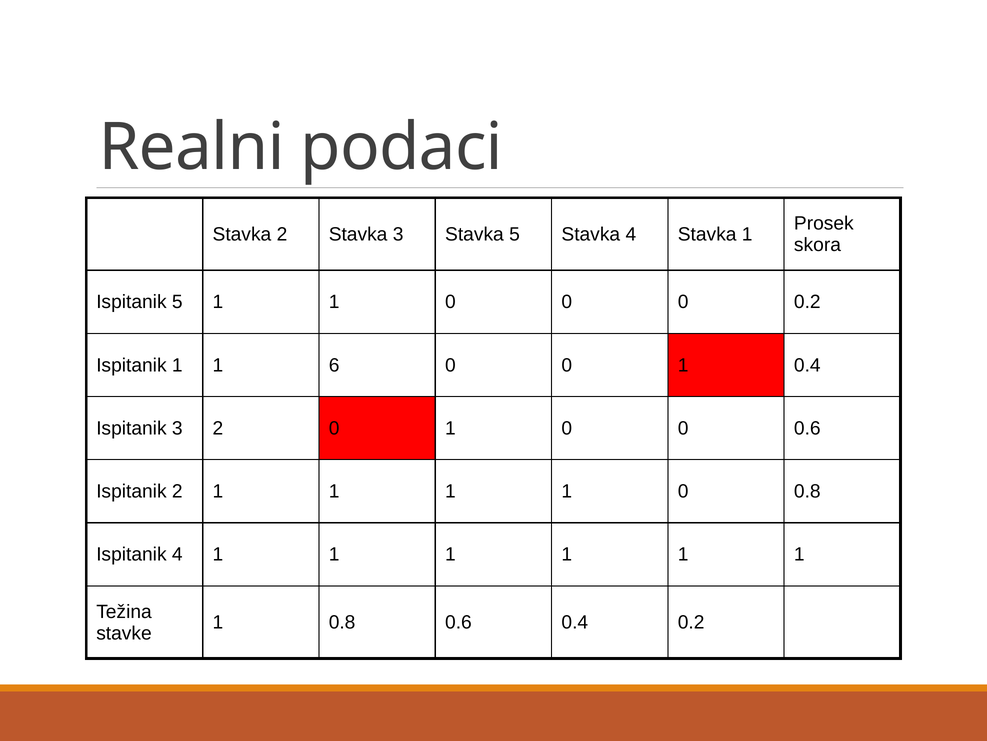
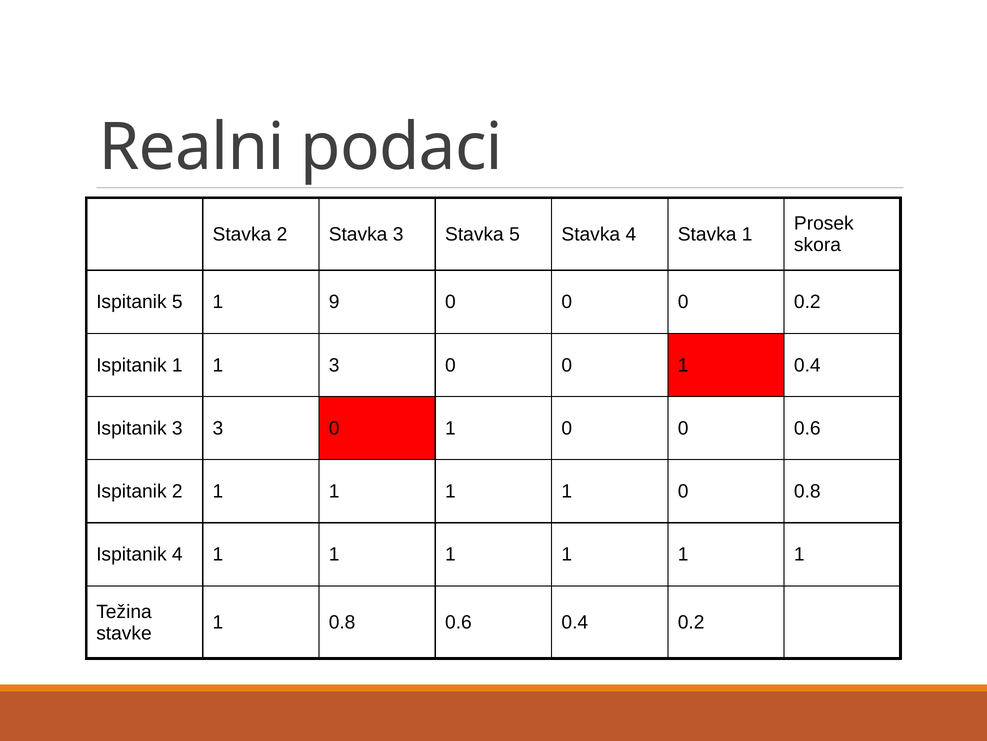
5 1 1: 1 -> 9
1 6: 6 -> 3
3 2: 2 -> 3
